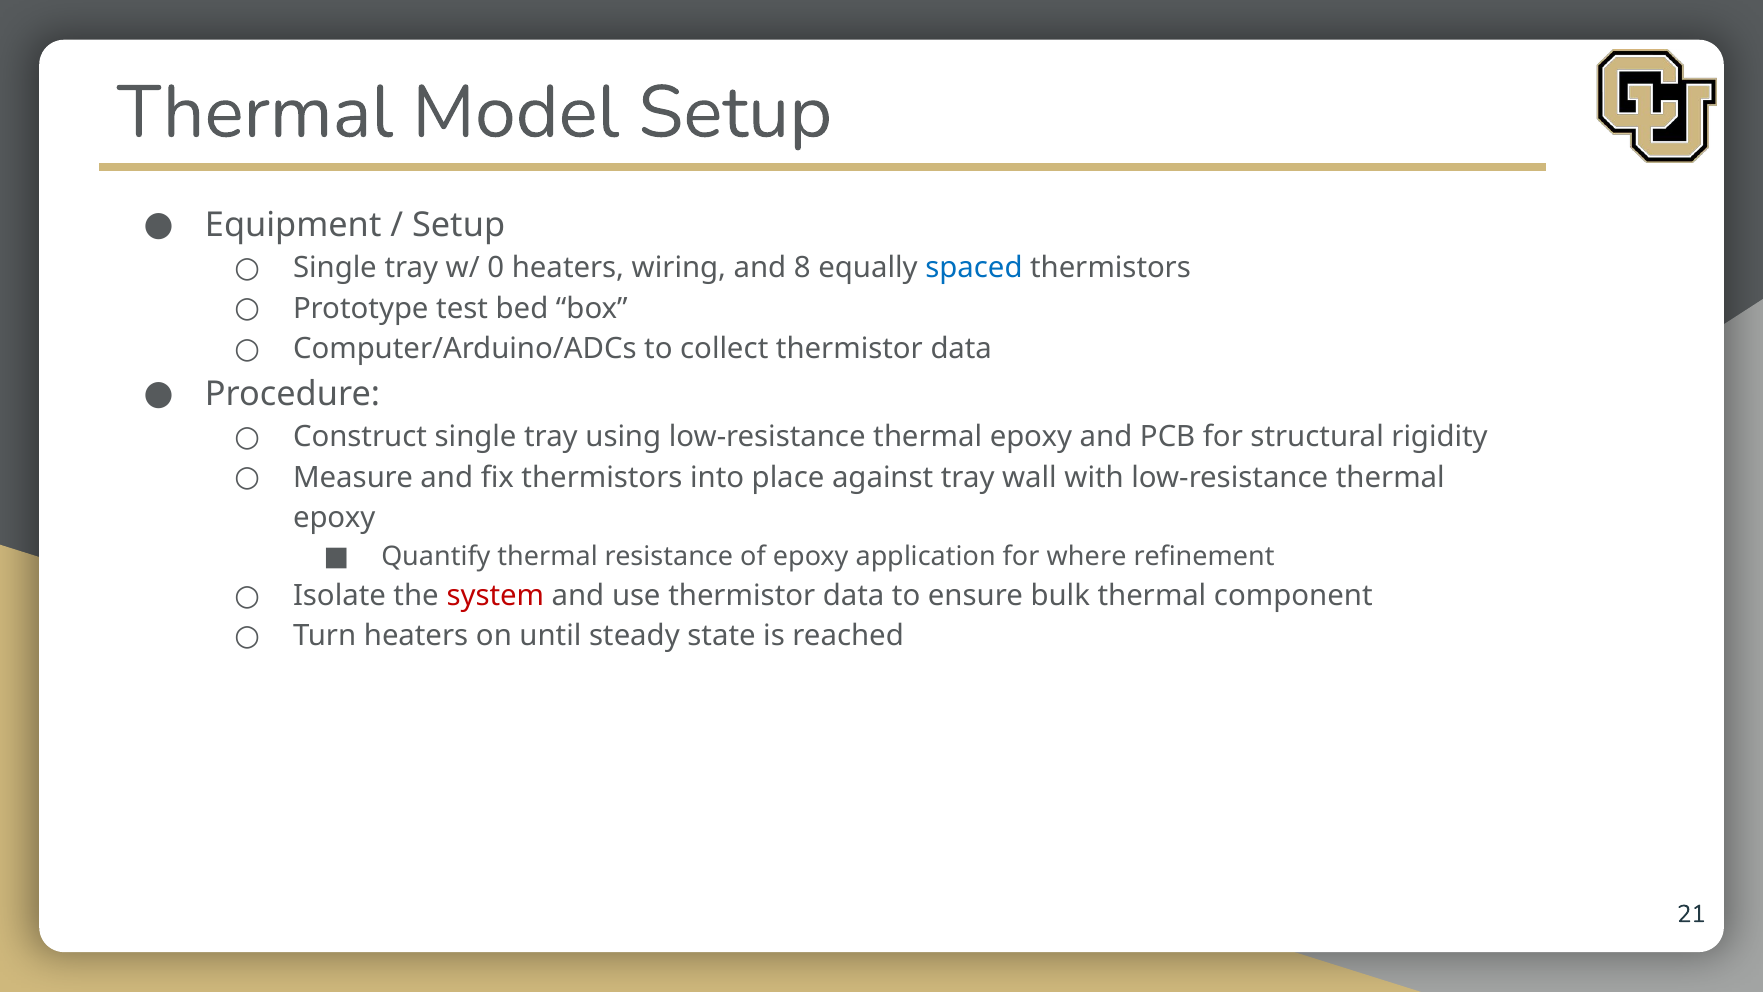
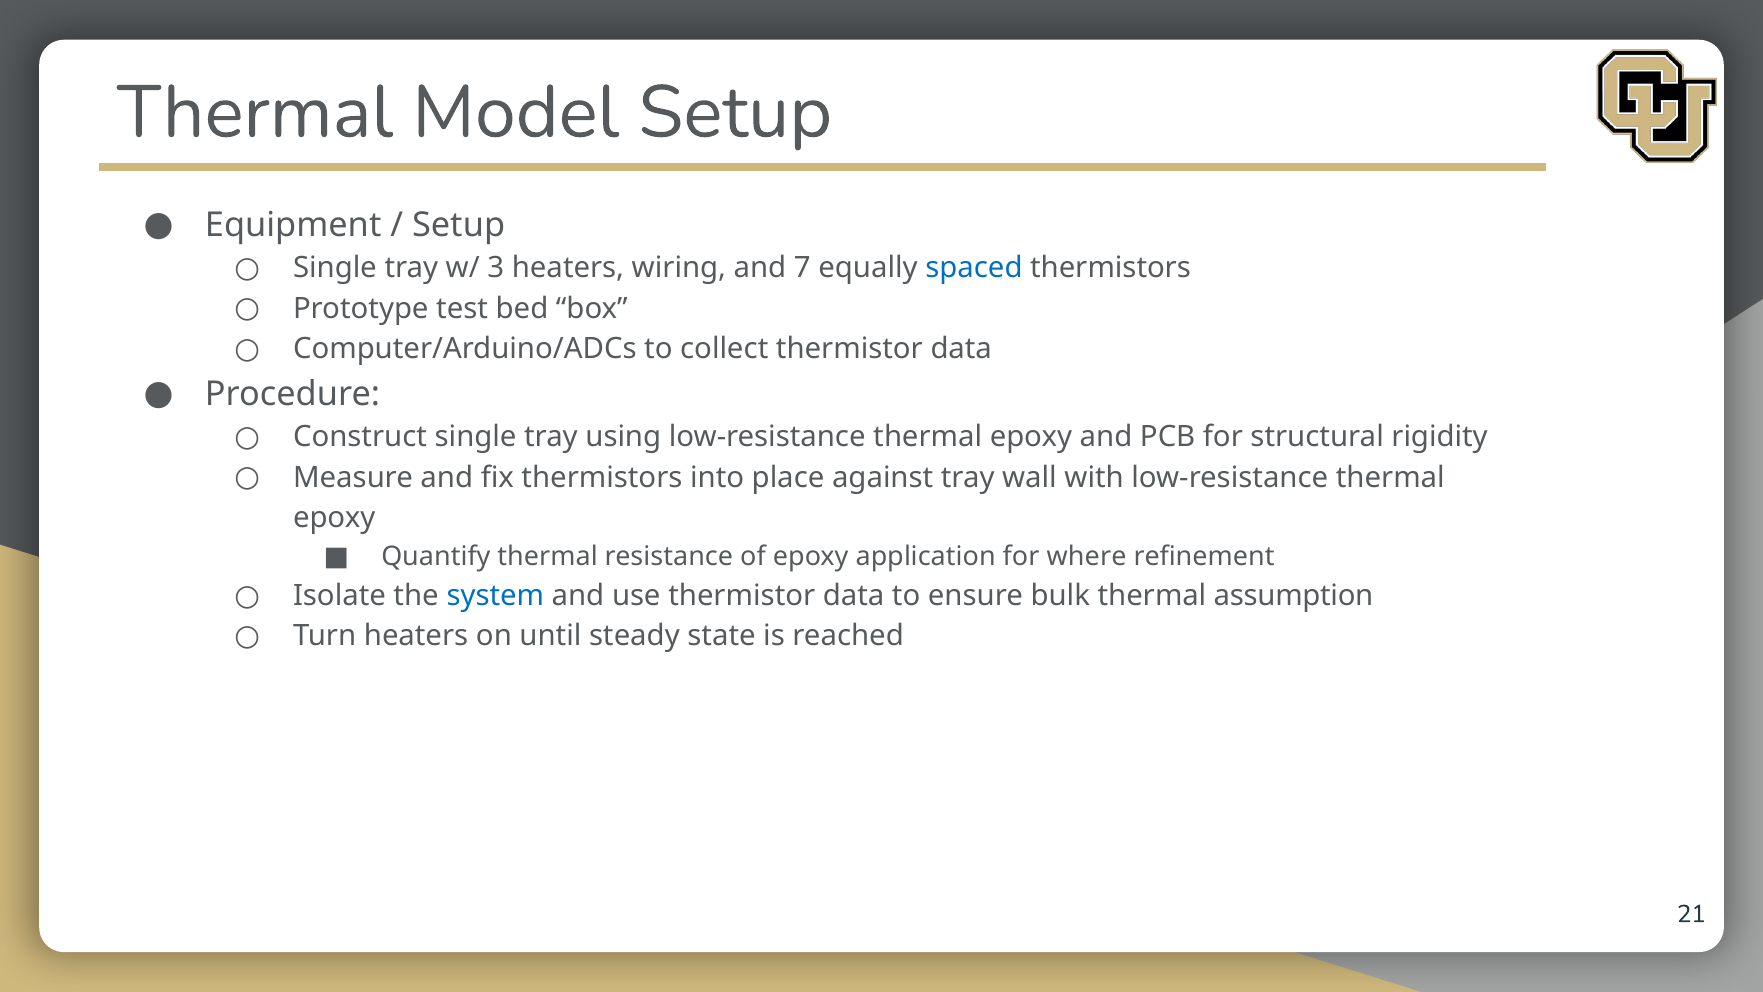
0: 0 -> 3
8: 8 -> 7
system colour: red -> blue
component: component -> assumption
